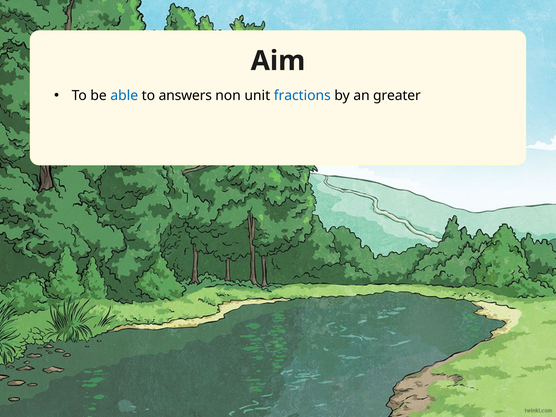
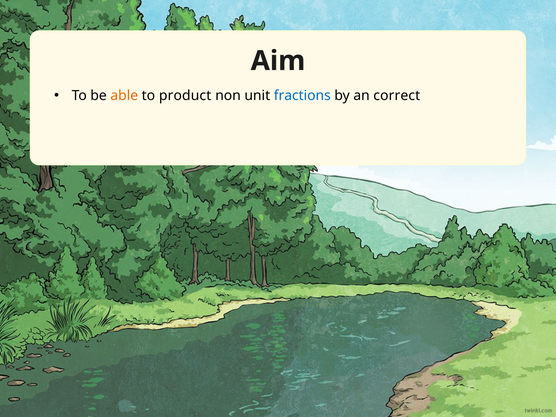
able colour: blue -> orange
answers: answers -> product
greater: greater -> correct
